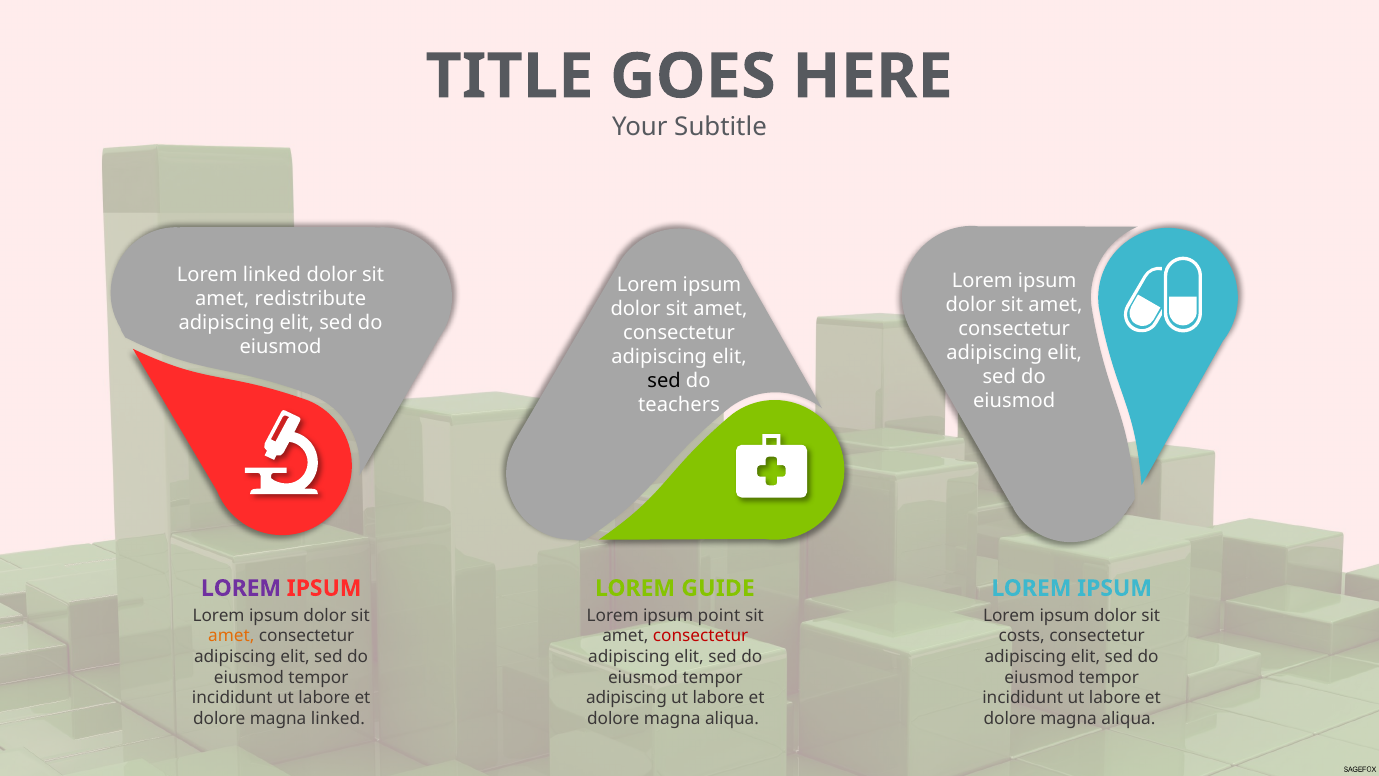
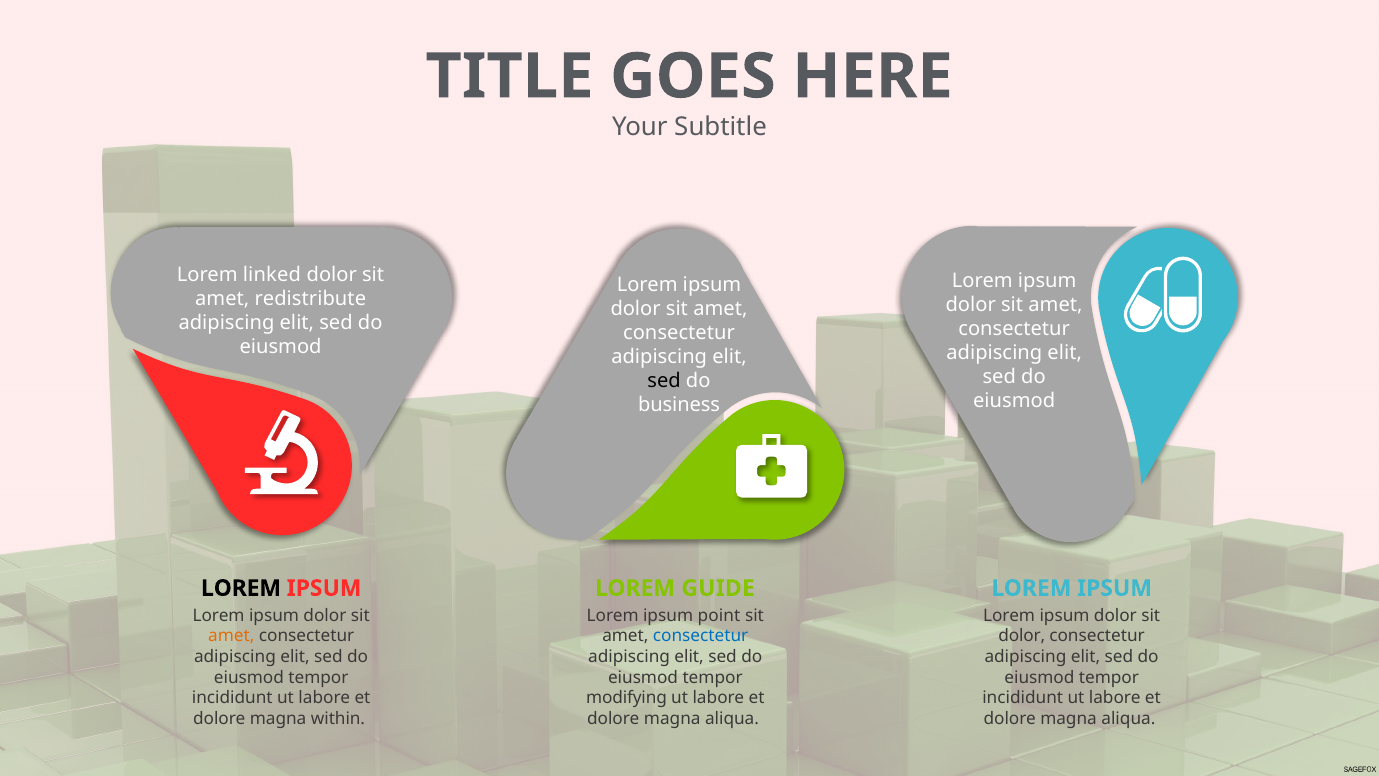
teachers: teachers -> business
LOREM at (241, 588) colour: purple -> black
consectetur at (701, 636) colour: red -> blue
costs at (1022, 636): costs -> dolor
adipiscing at (626, 698): adipiscing -> modifying
magna linked: linked -> within
